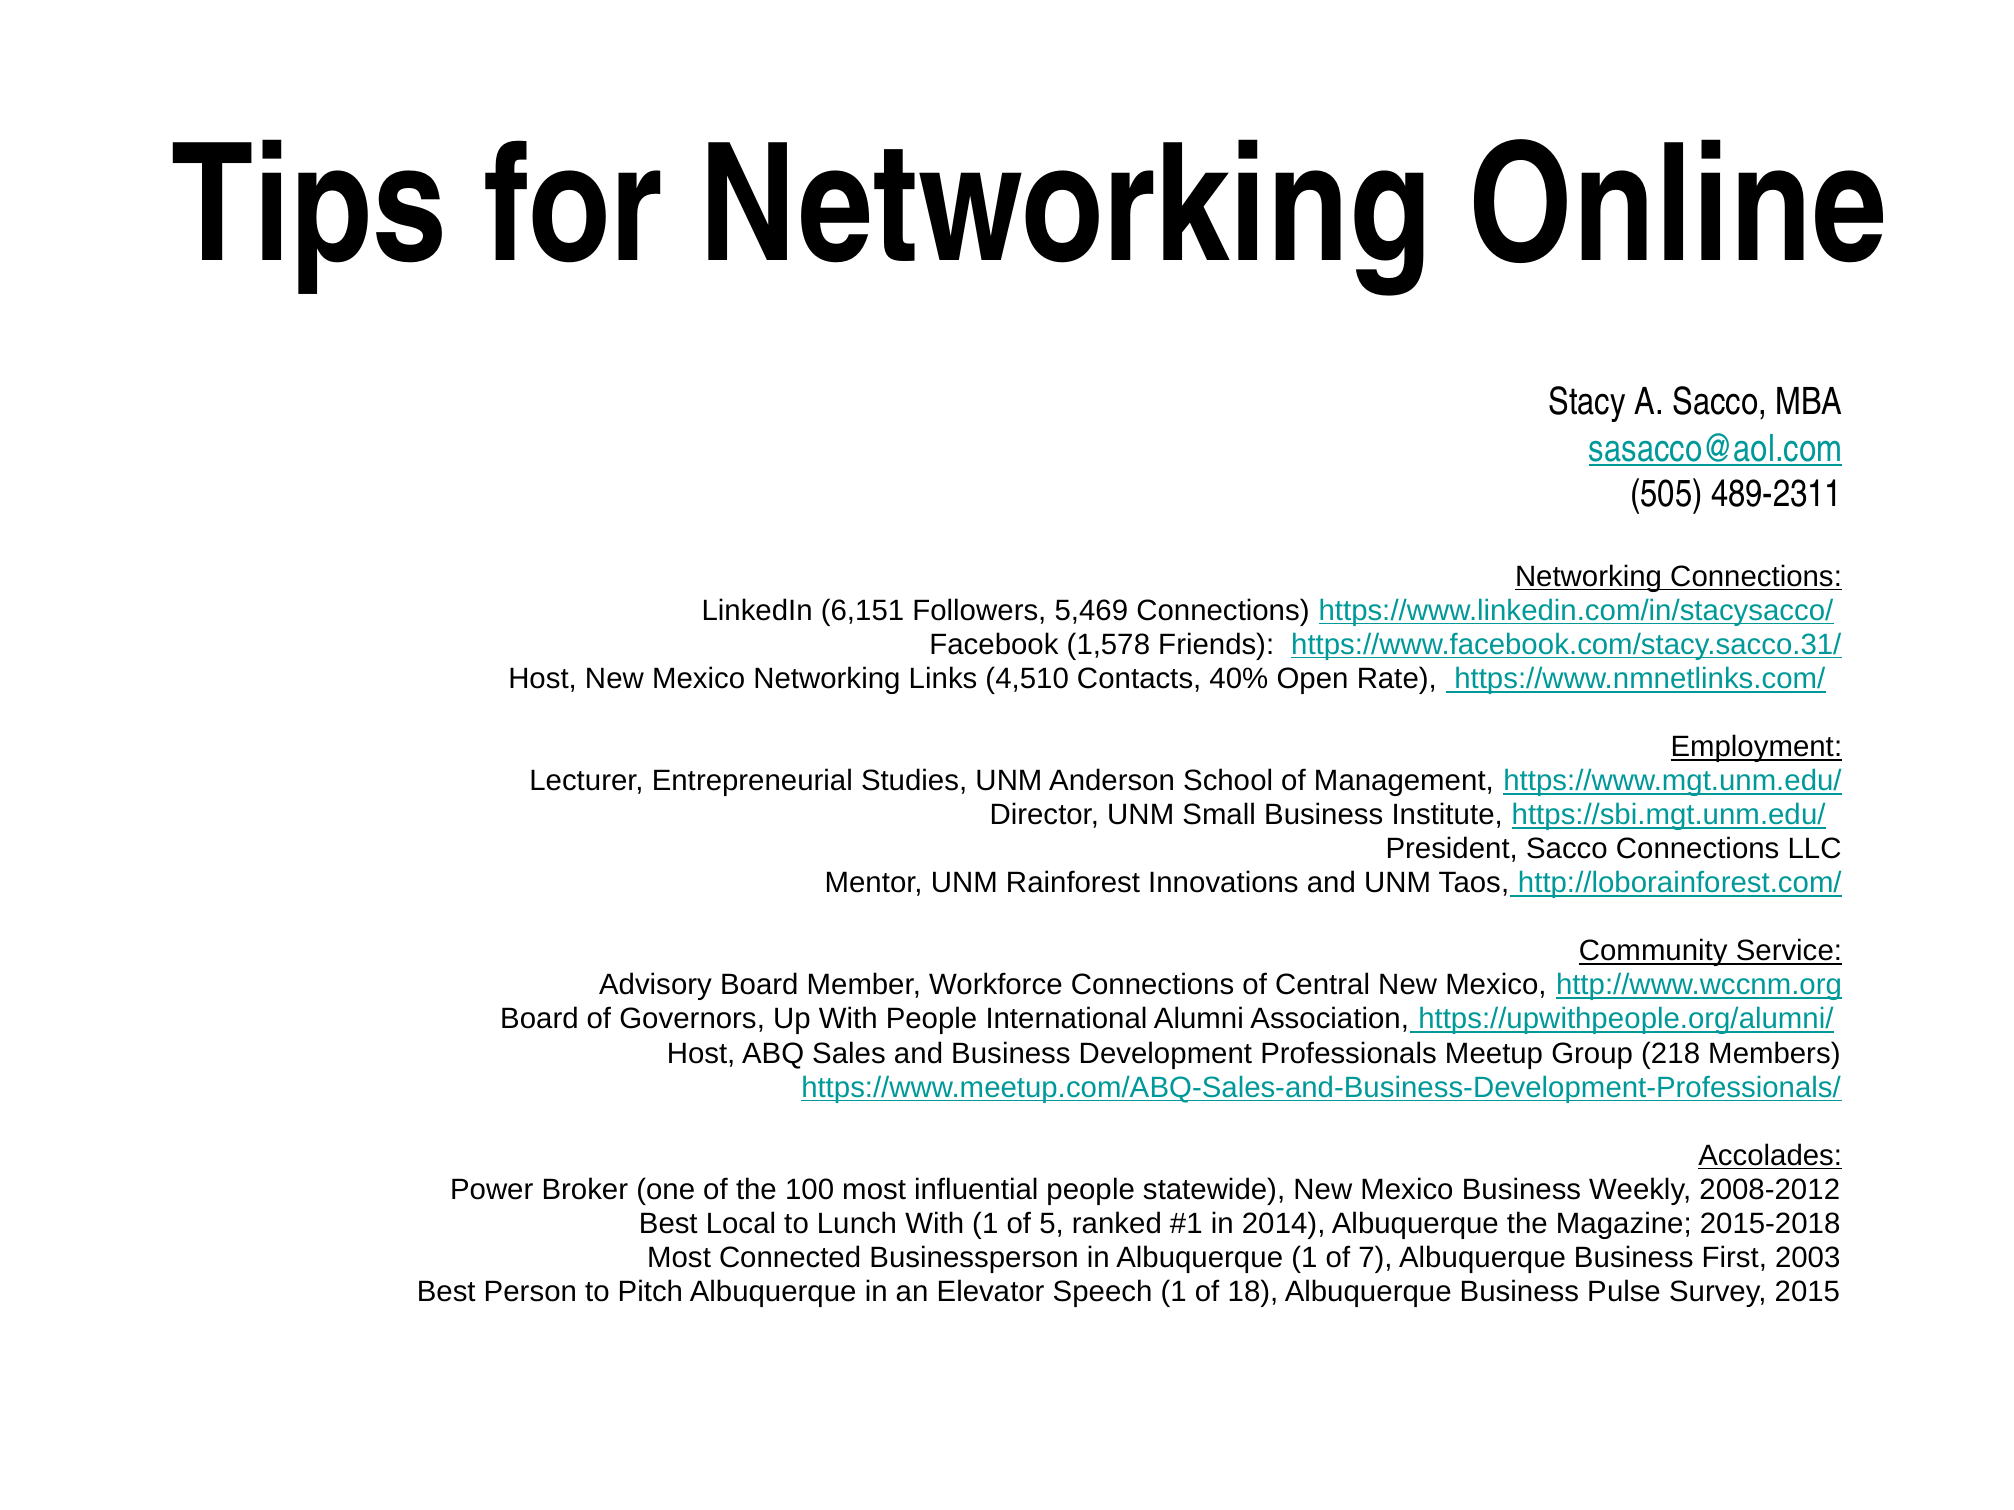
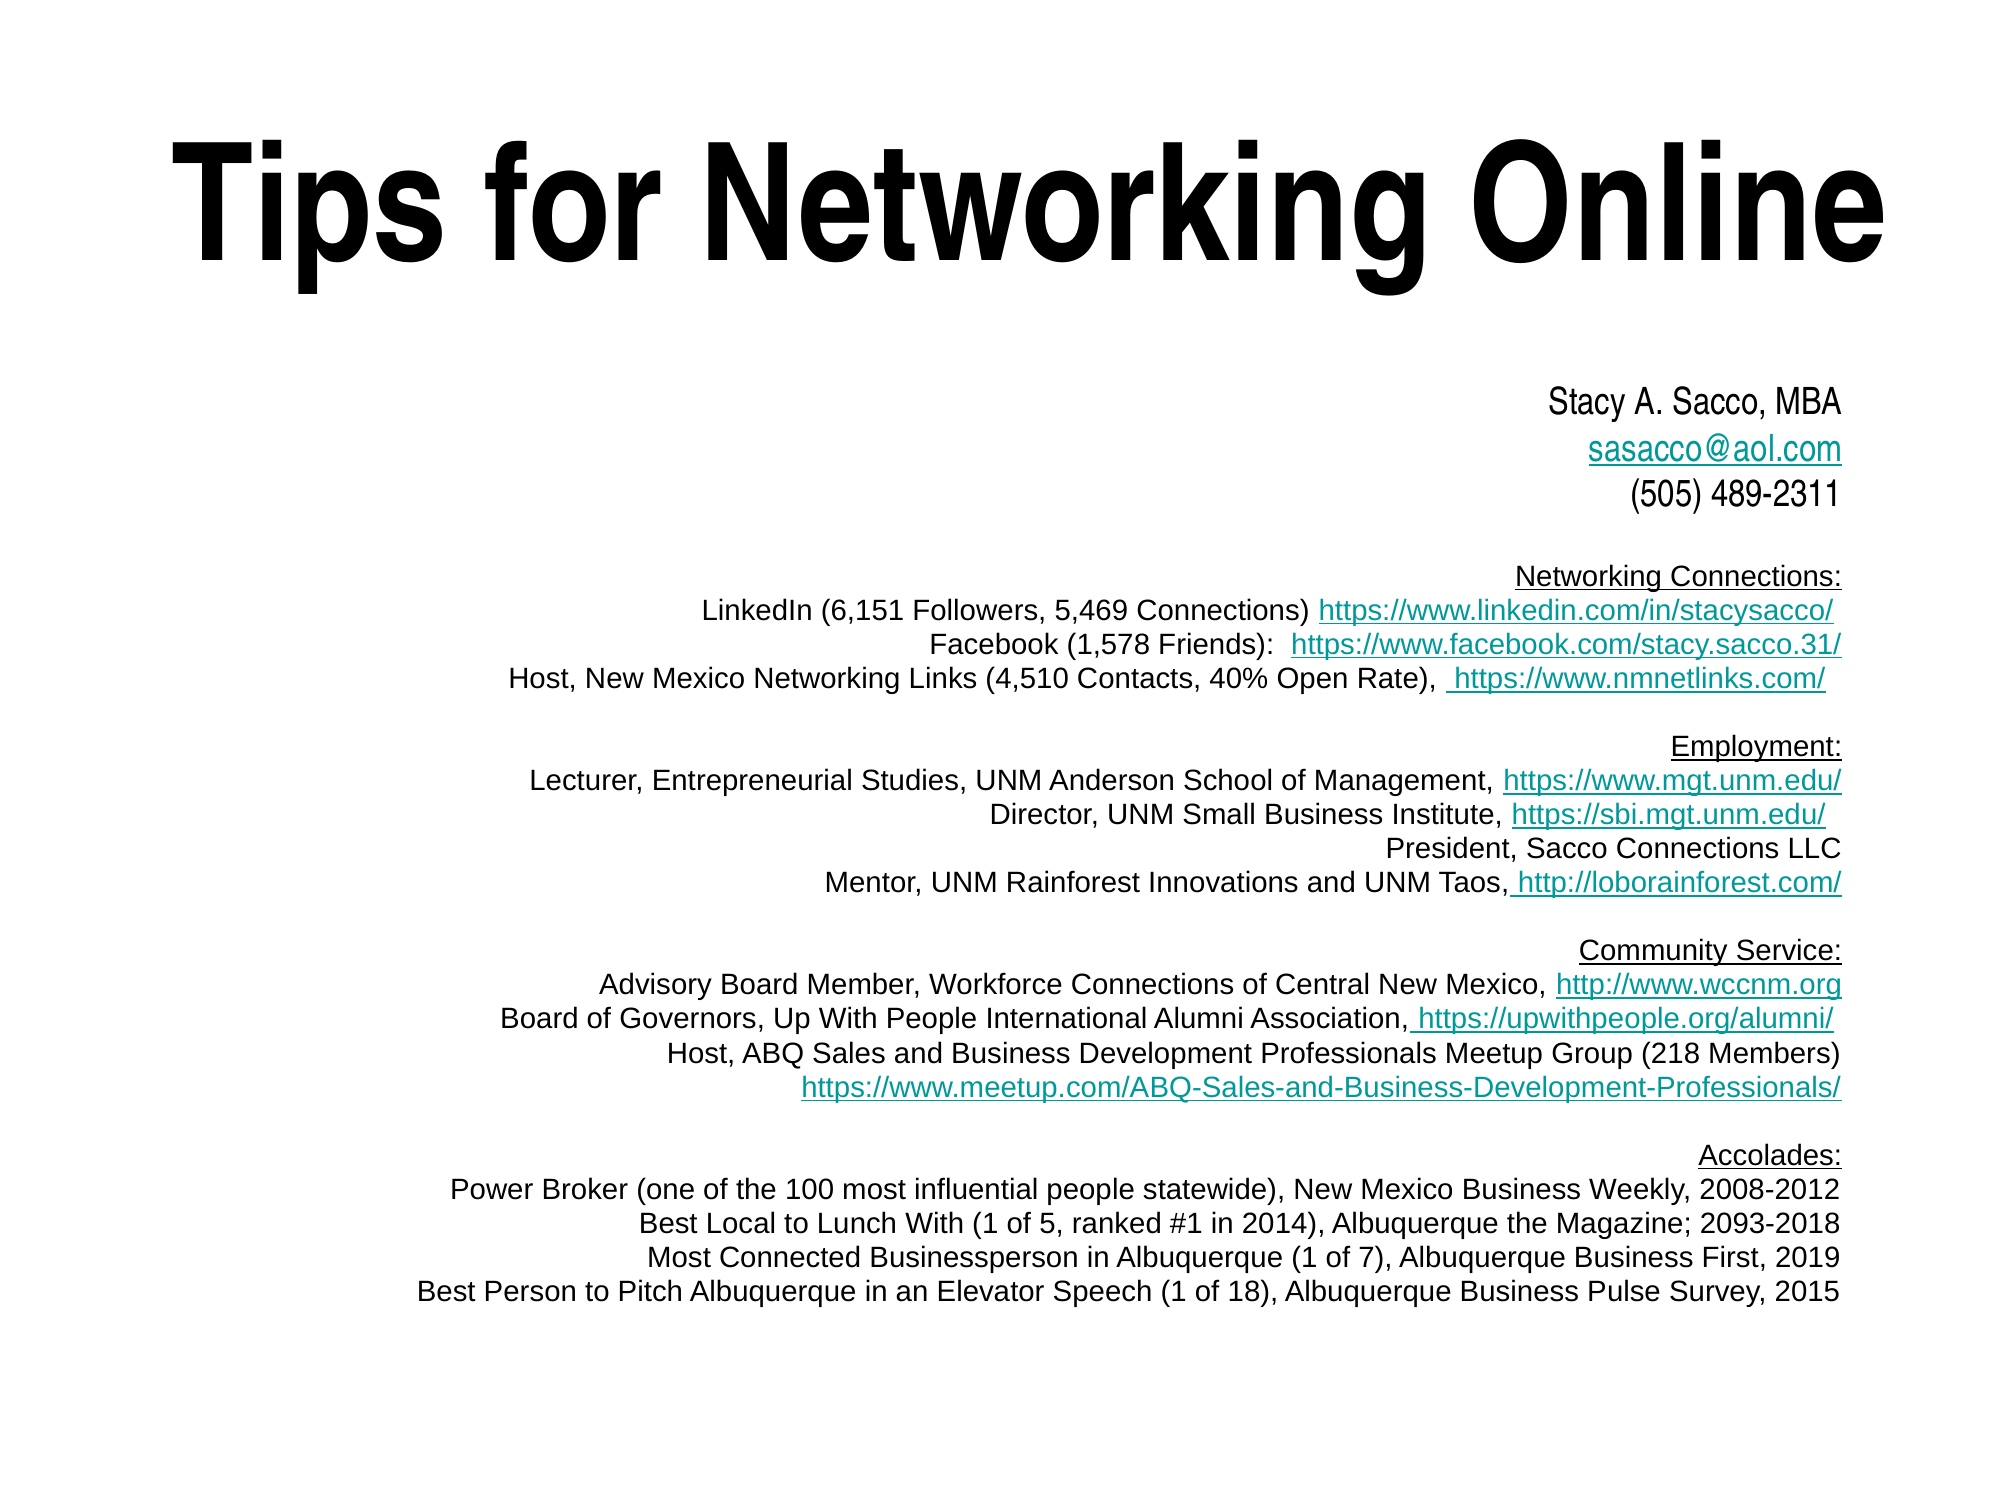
2015-2018: 2015-2018 -> 2093-2018
2003: 2003 -> 2019
